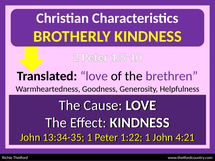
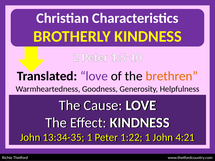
brethren colour: purple -> orange
